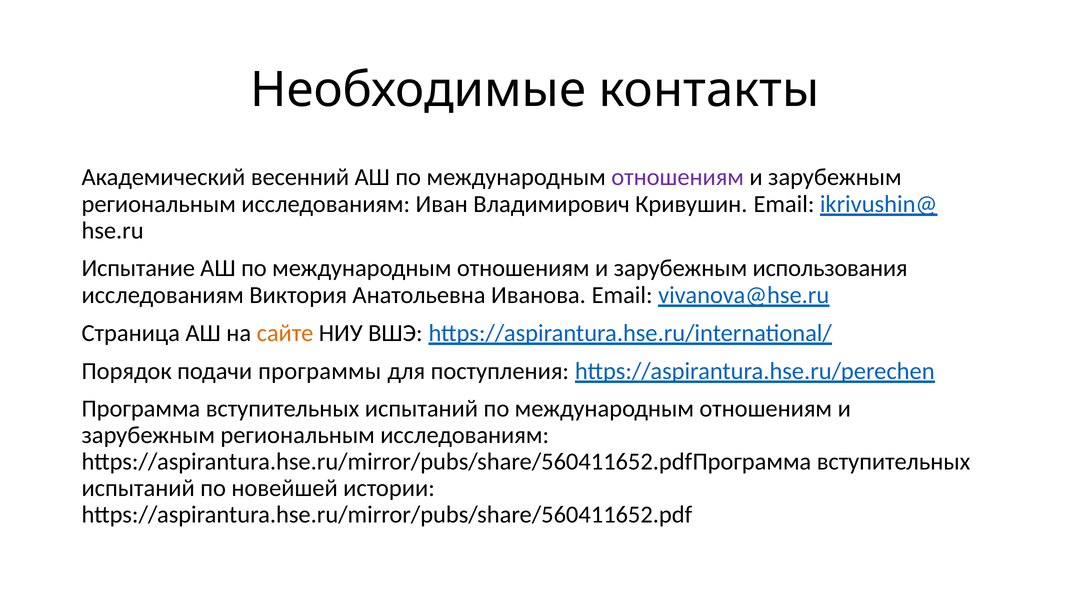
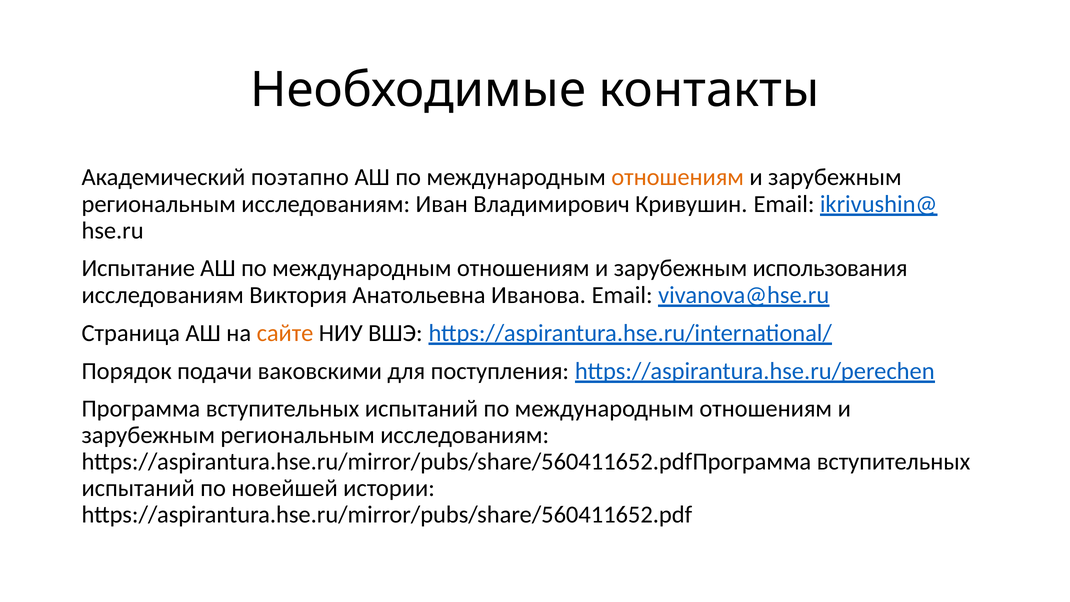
весенний: весенний -> поэтапно
отношениям at (678, 177) colour: purple -> orange
программы: программы -> ваковскими
